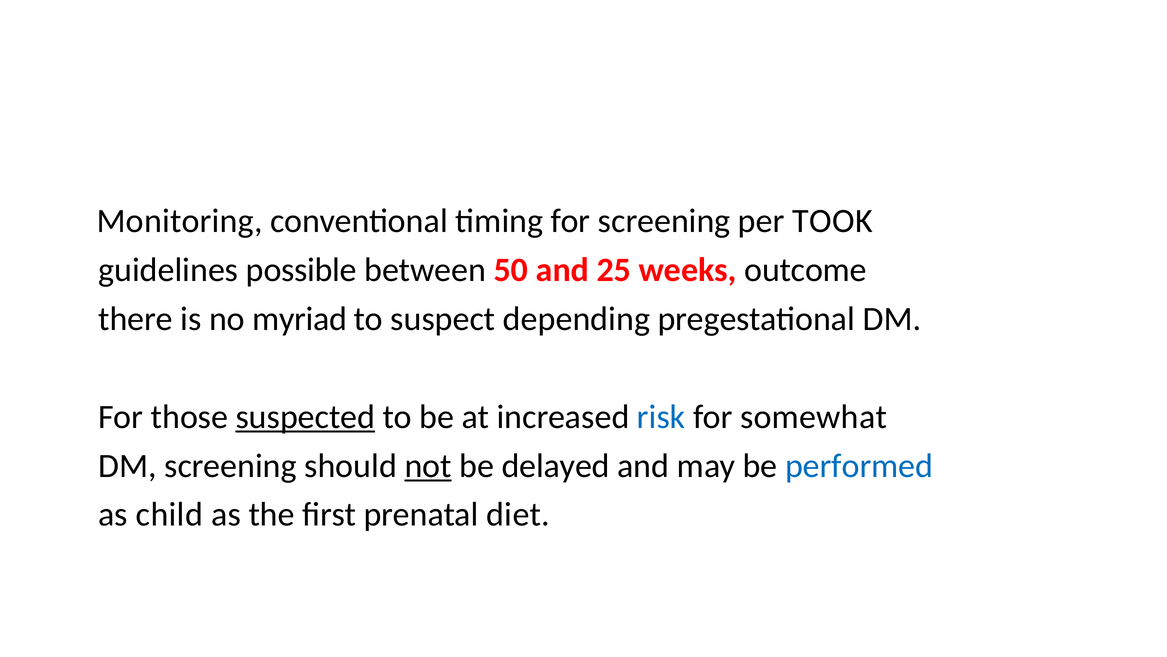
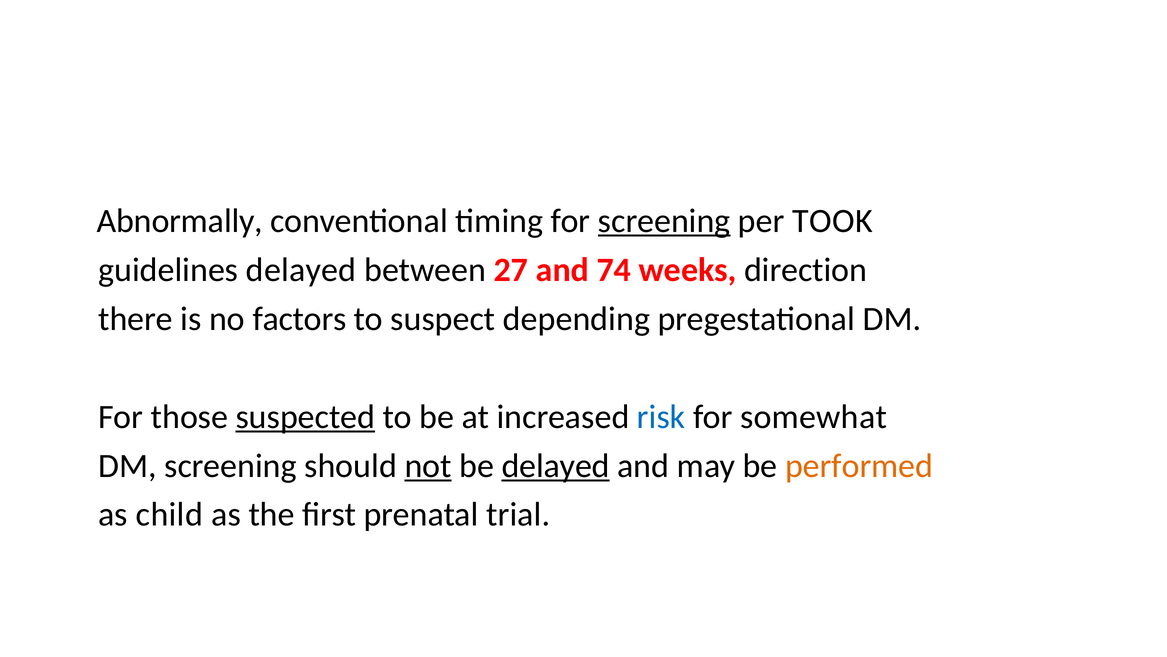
Monitoring: Monitoring -> Abnormally
screening at (664, 221) underline: none -> present
guidelines possible: possible -> delayed
50: 50 -> 27
25: 25 -> 74
outcome: outcome -> direction
myriad: myriad -> factors
delayed at (556, 465) underline: none -> present
performed colour: blue -> orange
diet: diet -> trial
